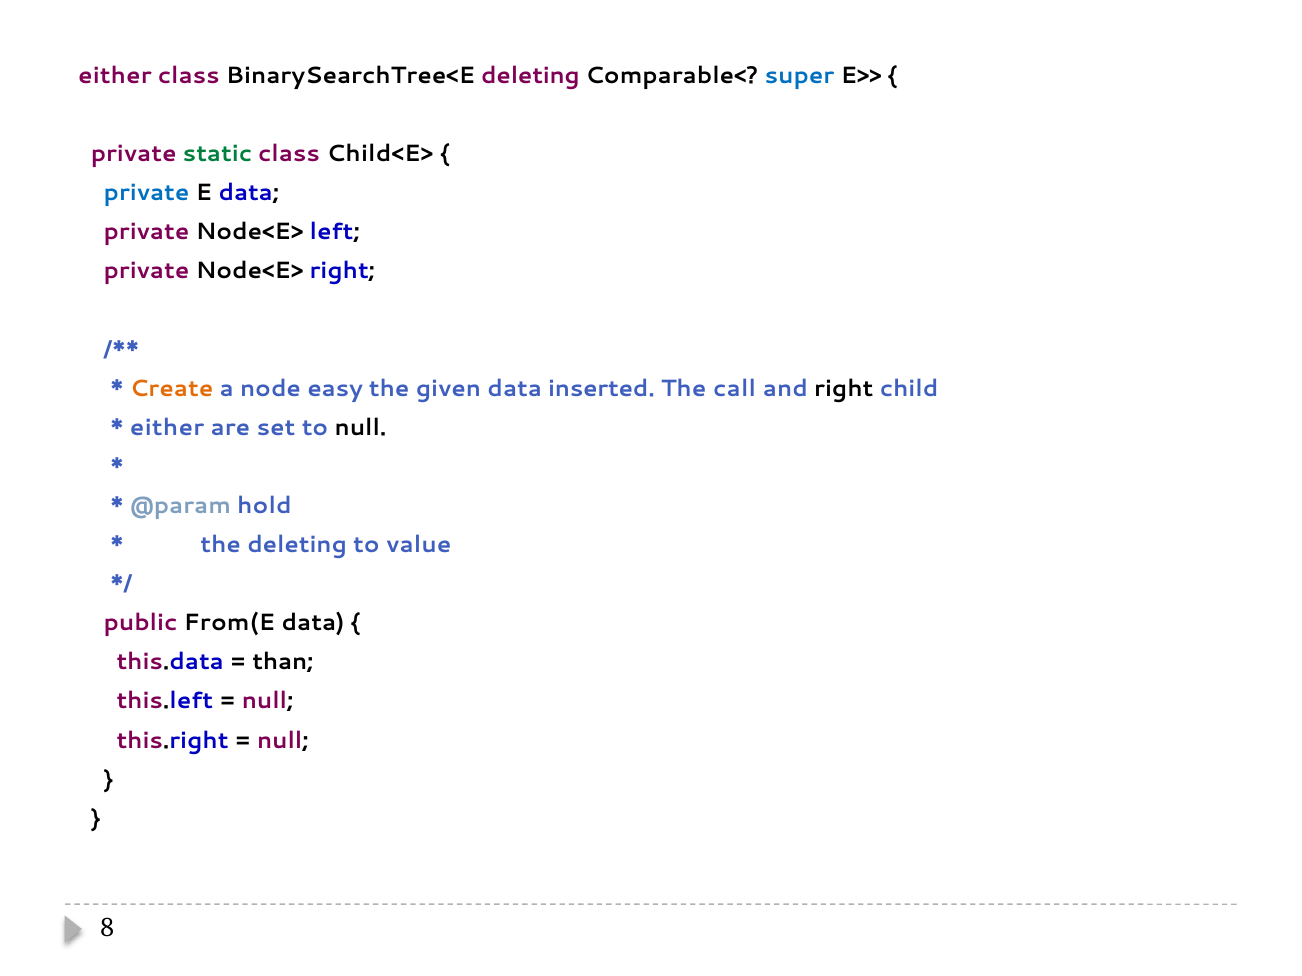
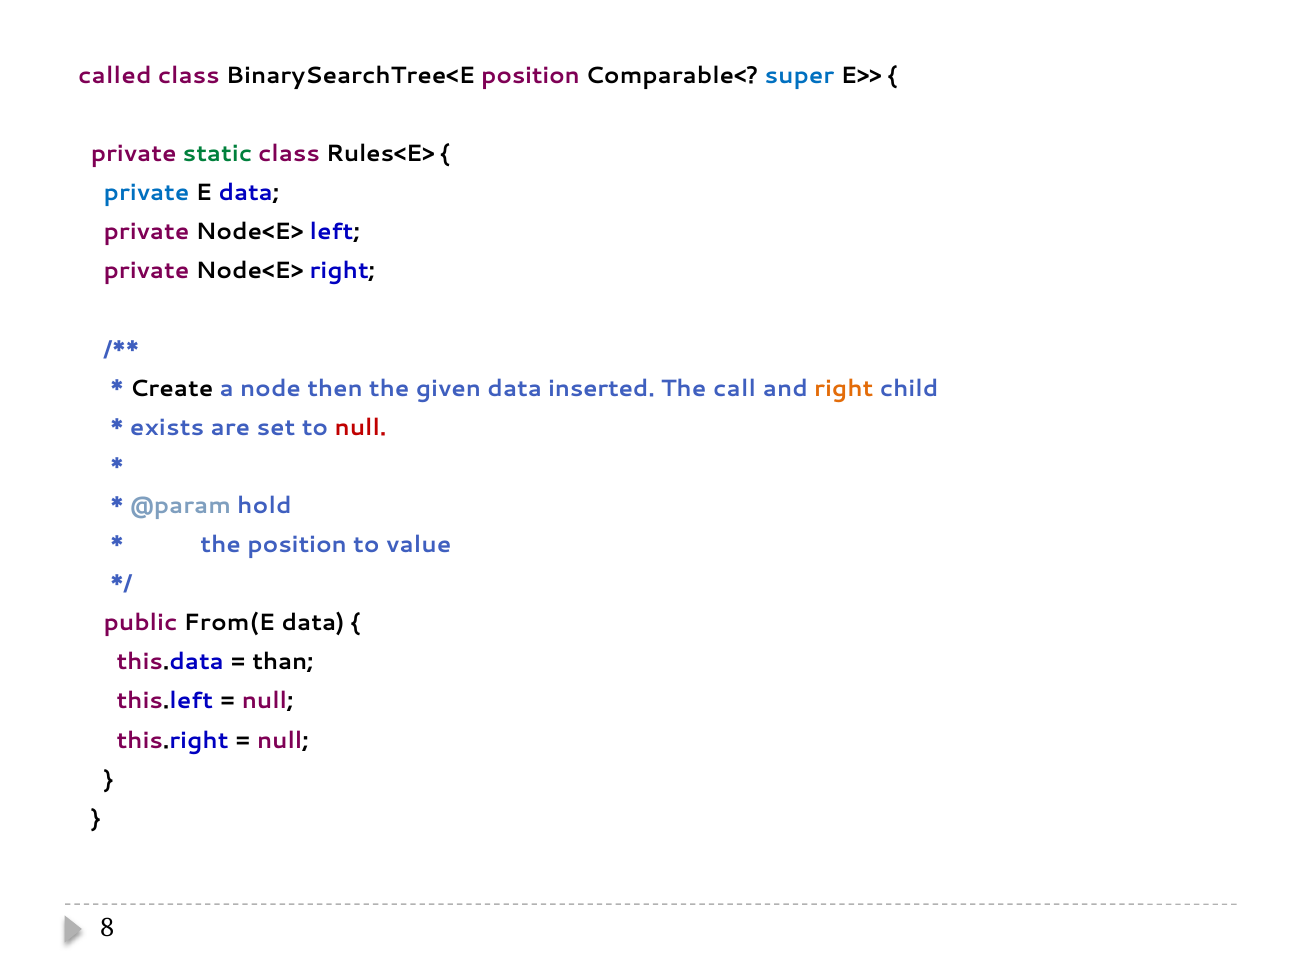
either at (115, 76): either -> called
BinarySearchTree<E deleting: deleting -> position
Child<E>: Child<E> -> Rules<E>
Create colour: orange -> black
easy: easy -> then
right at (844, 389) colour: black -> orange
either at (167, 428): either -> exists
null at (361, 428) colour: black -> red
the deleting: deleting -> position
